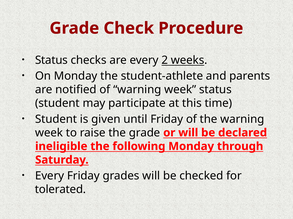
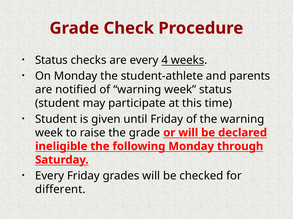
2: 2 -> 4
tolerated: tolerated -> different
